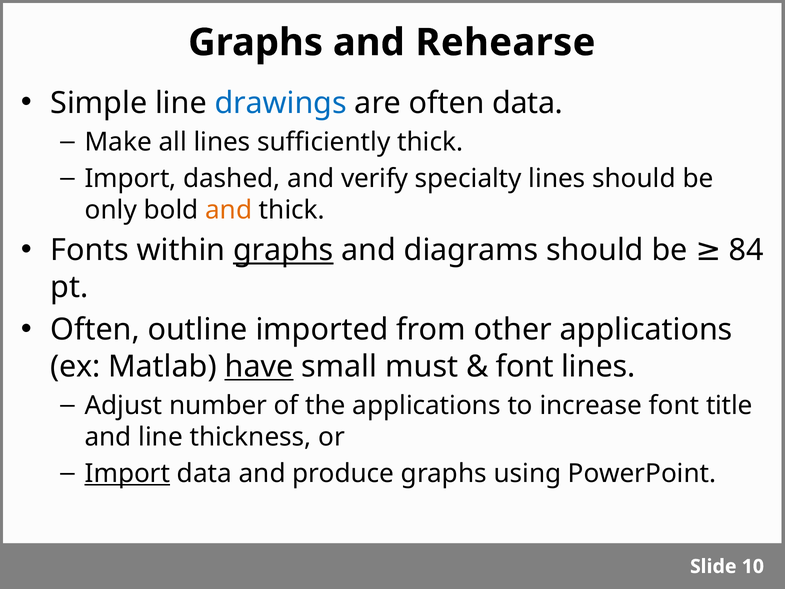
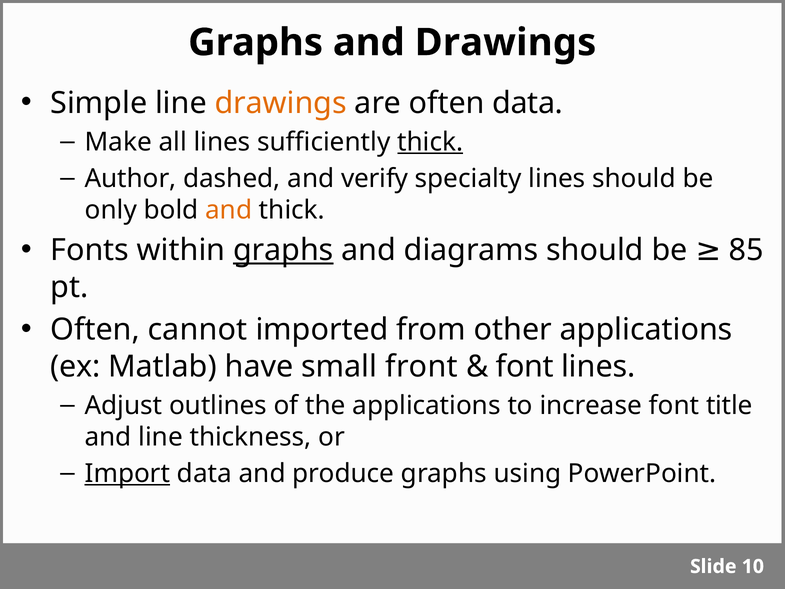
and Rehearse: Rehearse -> Drawings
drawings at (281, 103) colour: blue -> orange
thick at (430, 142) underline: none -> present
Import at (131, 178): Import -> Author
84: 84 -> 85
outline: outline -> cannot
have underline: present -> none
must: must -> front
number: number -> outlines
